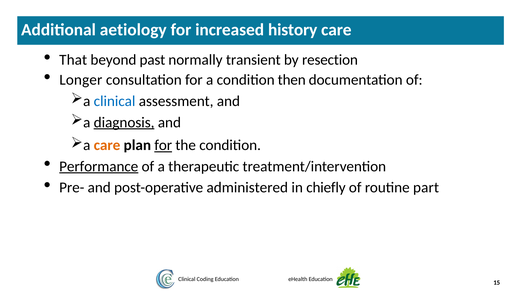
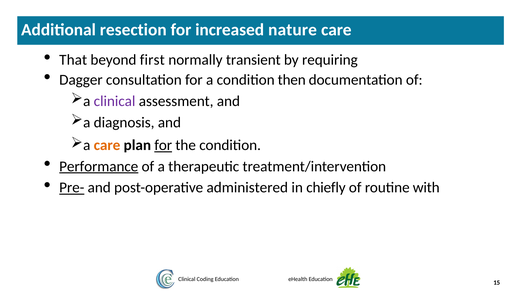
aetiology: aetiology -> resection
history: history -> nature
past: past -> first
resection: resection -> requiring
Longer: Longer -> Dagger
clinical at (115, 101) colour: blue -> purple
diagnosis underline: present -> none
Pre- underline: none -> present
part: part -> with
